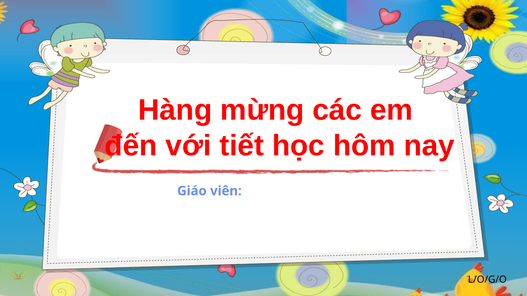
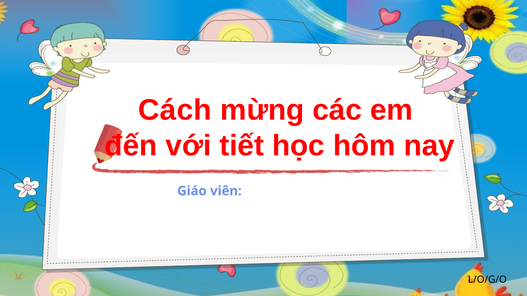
Hàng: Hàng -> Cách
